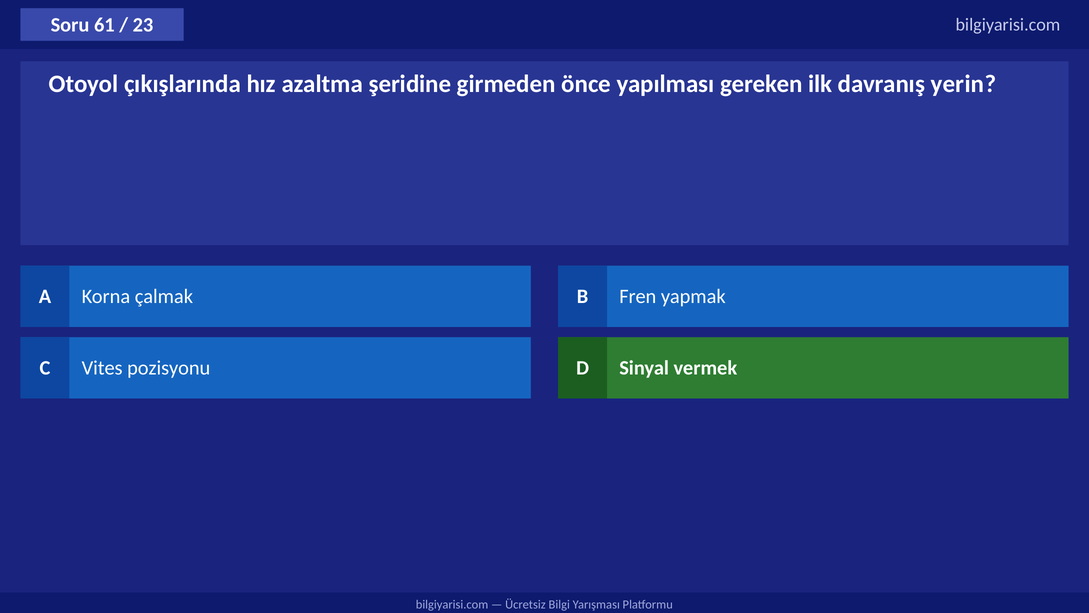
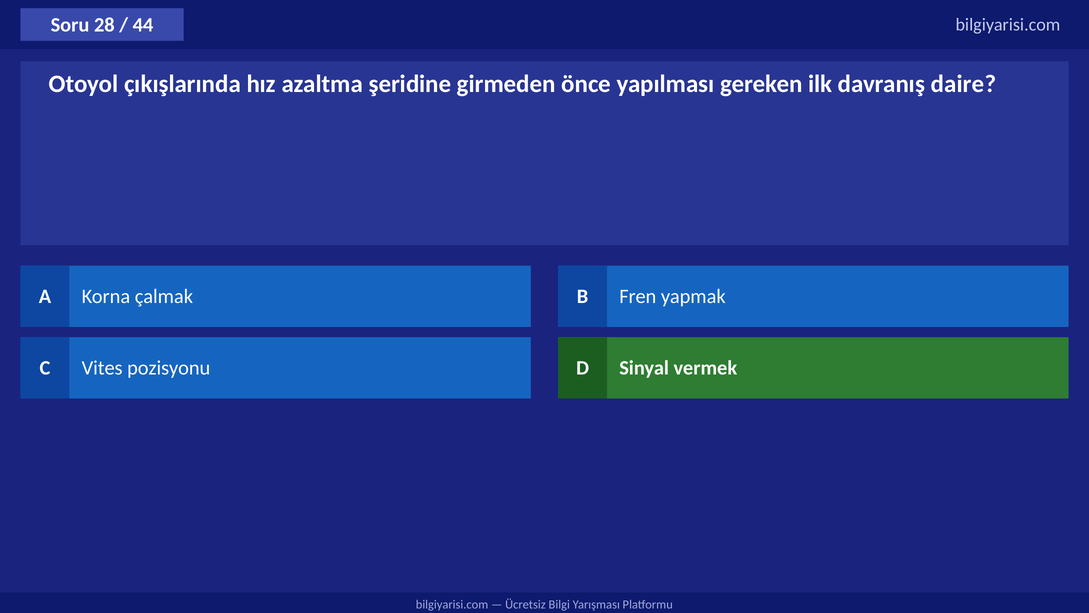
61: 61 -> 28
23: 23 -> 44
yerin: yerin -> daire
